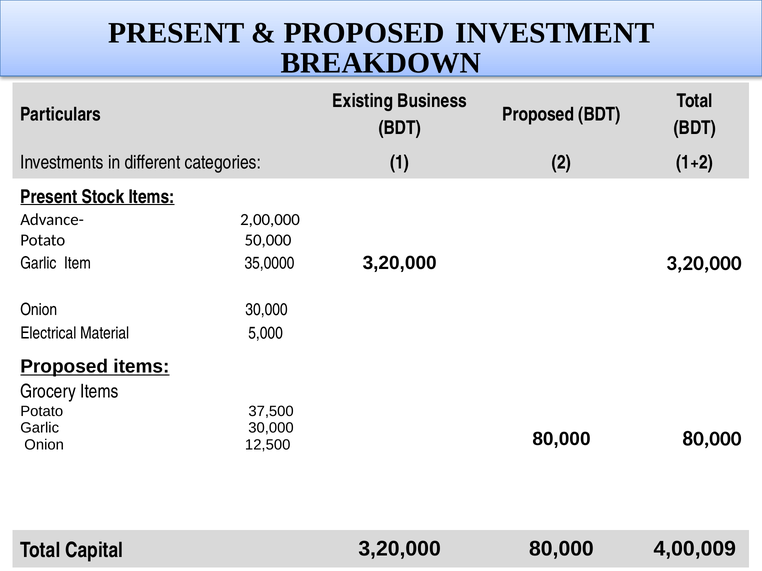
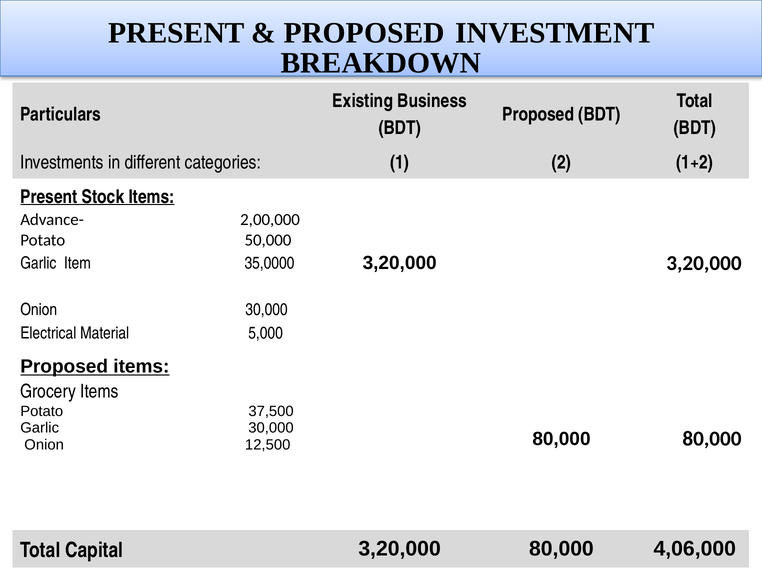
4,00,009: 4,00,009 -> 4,06,000
